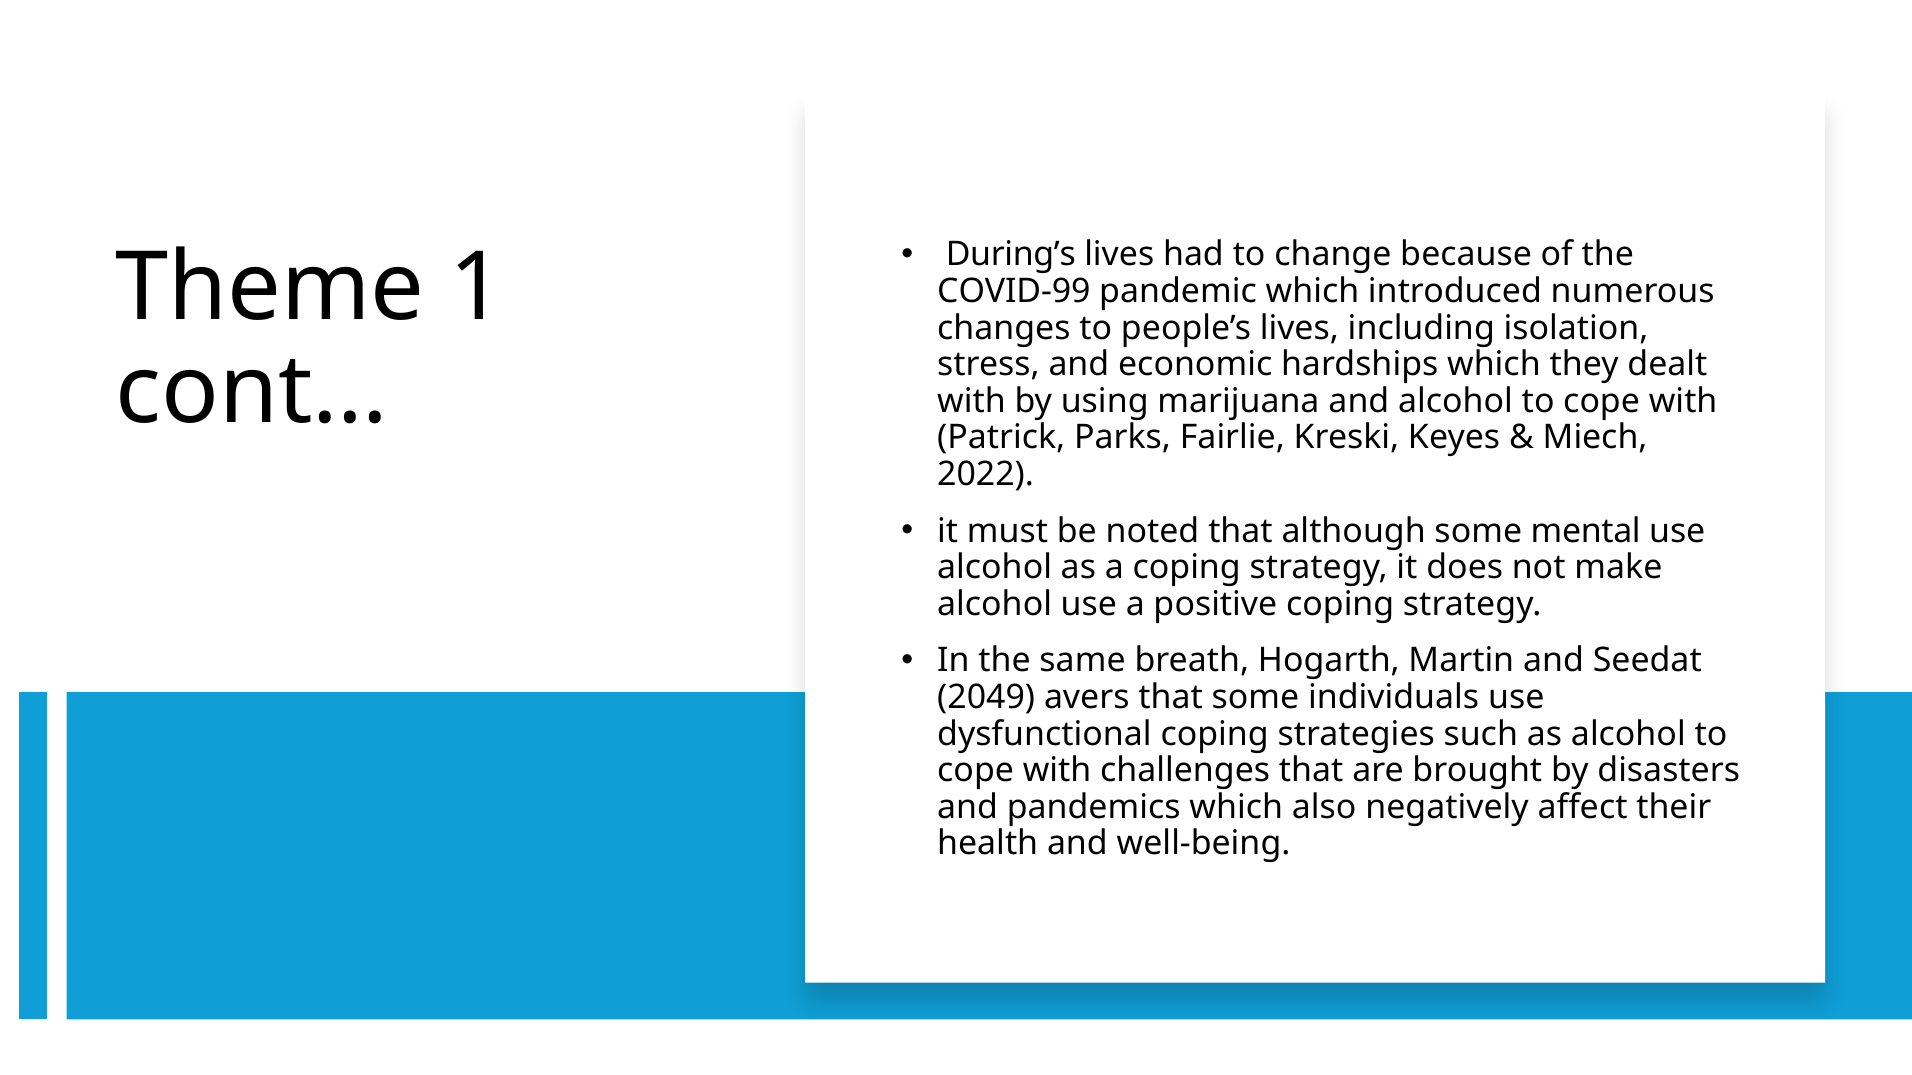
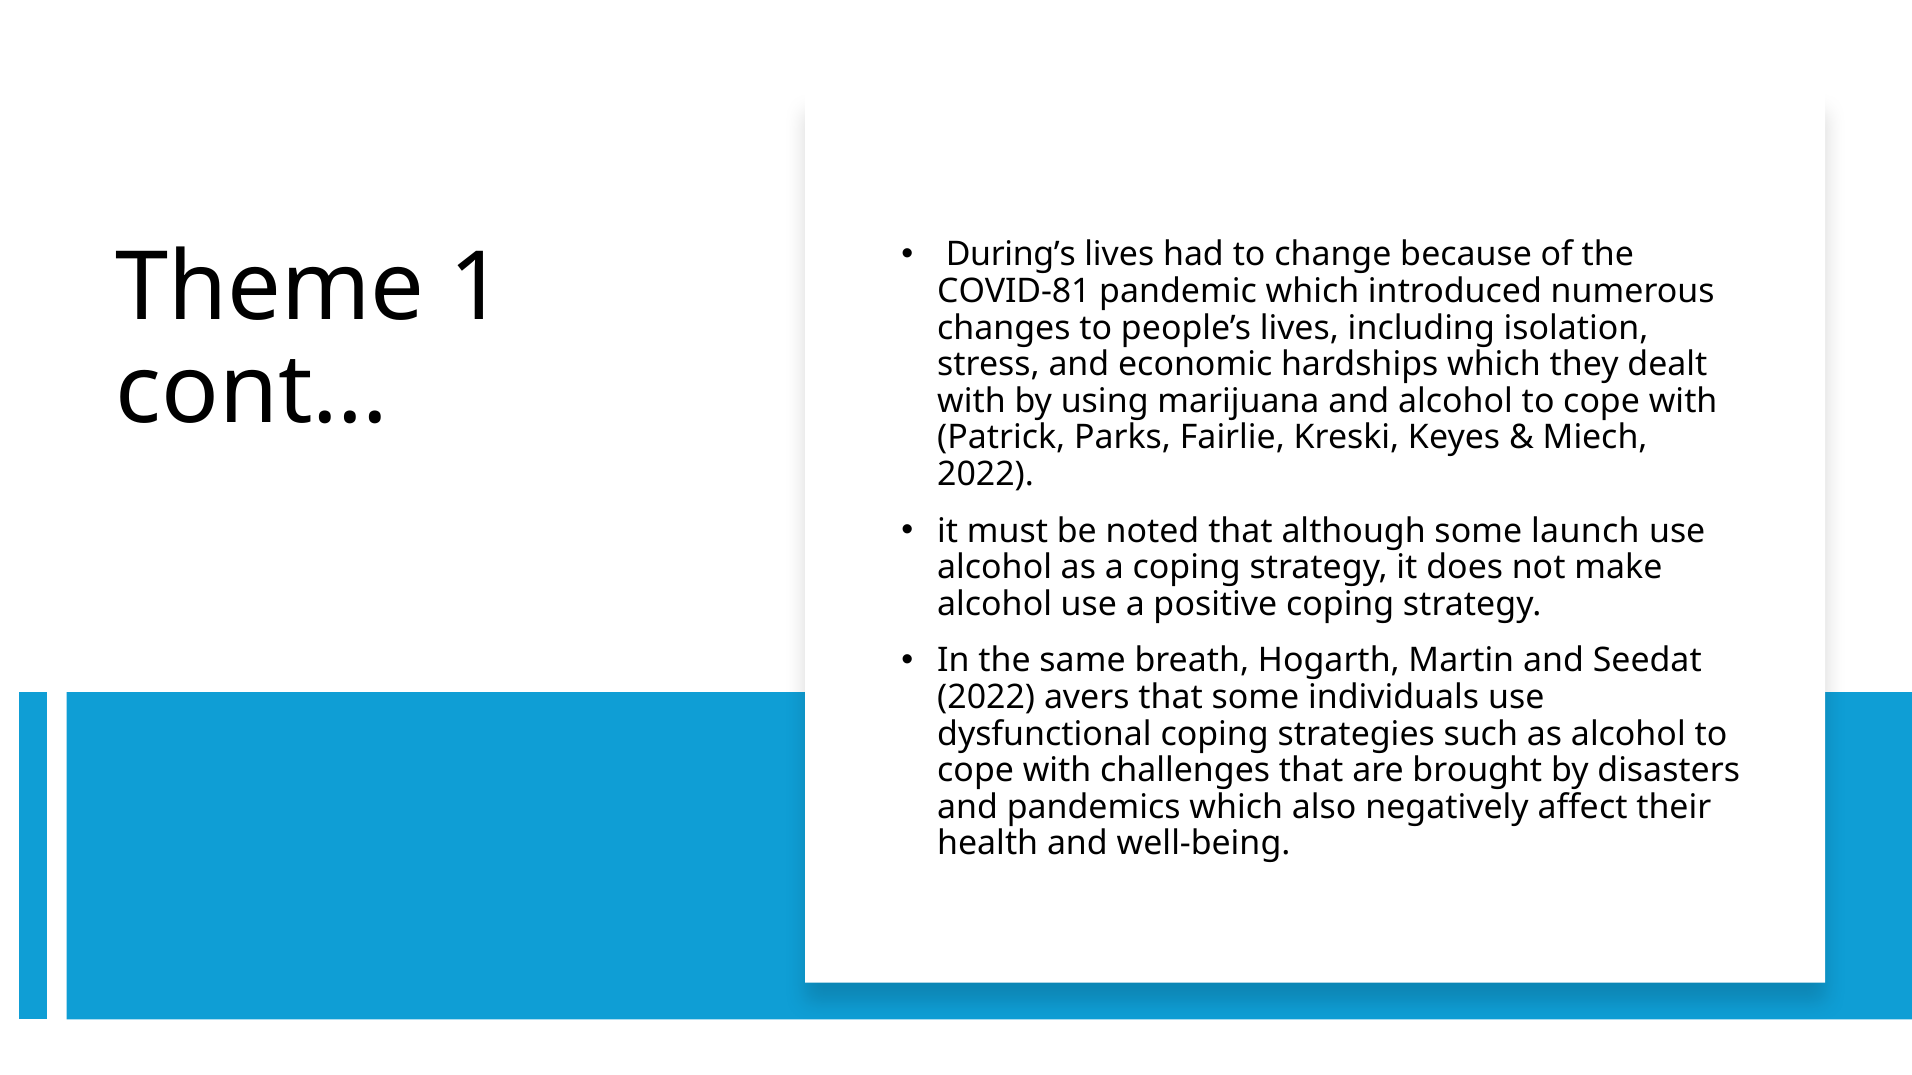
COVID-99: COVID-99 -> COVID-81
mental: mental -> launch
2049 at (986, 698): 2049 -> 2022
